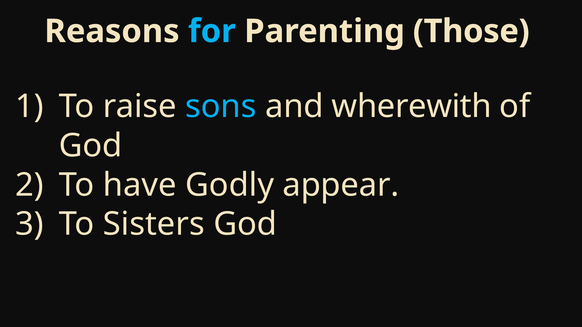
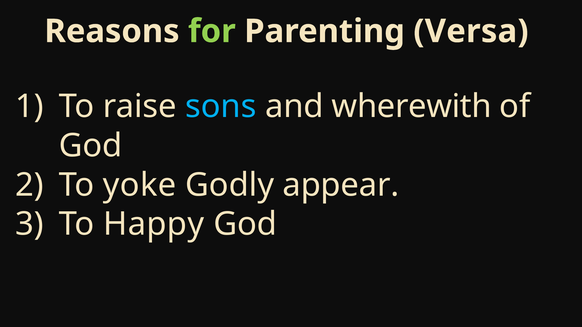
for colour: light blue -> light green
Those: Those -> Versa
have: have -> yoke
Sisters: Sisters -> Happy
